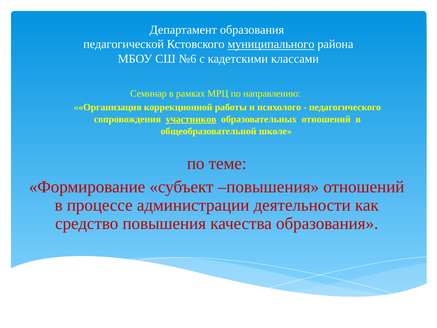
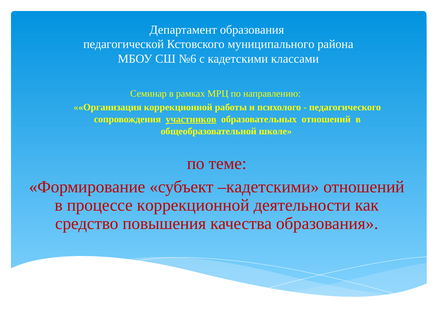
муниципального underline: present -> none
субъект повышения: повышения -> кадетскими
процессе администрации: администрации -> коррекционной
